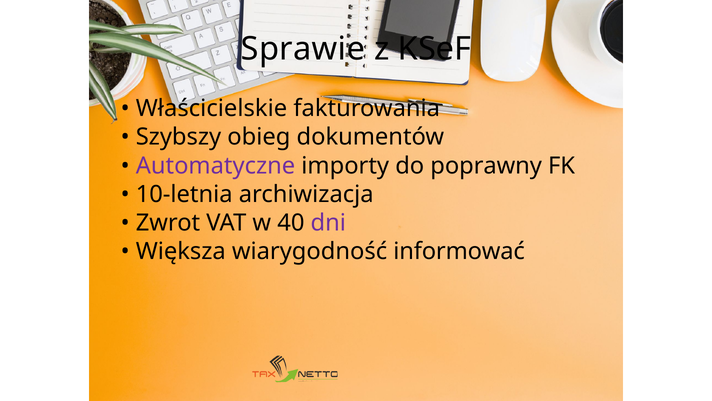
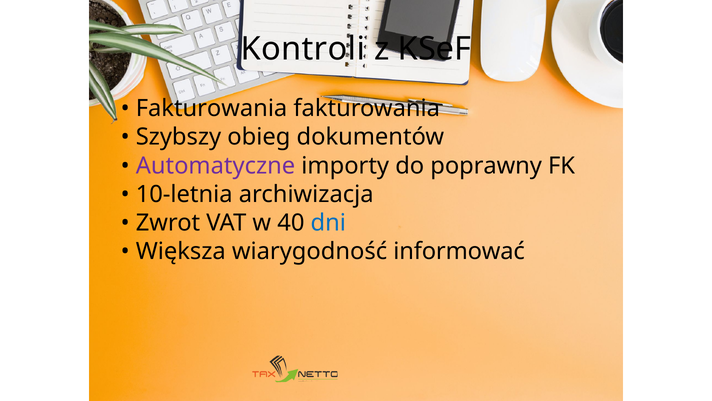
Sprawie: Sprawie -> Kontroli
Właścicielskie at (212, 109): Właścicielskie -> Fakturowania
dni colour: purple -> blue
